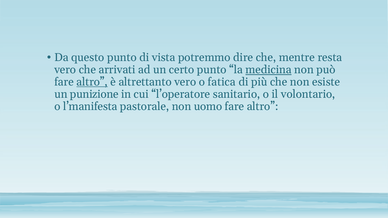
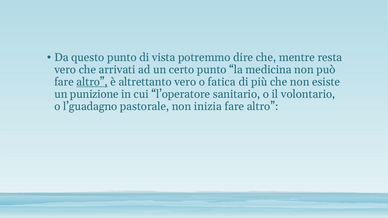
medicina underline: present -> none
l’manifesta: l’manifesta -> l’guadagno
uomo: uomo -> inizia
